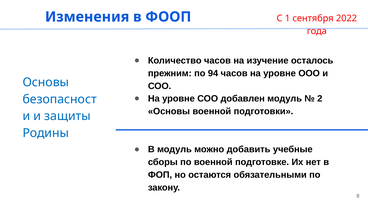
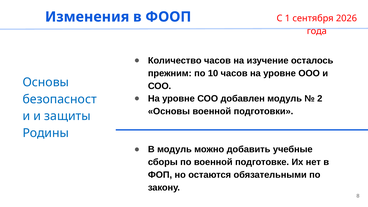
2022: 2022 -> 2026
94: 94 -> 10
